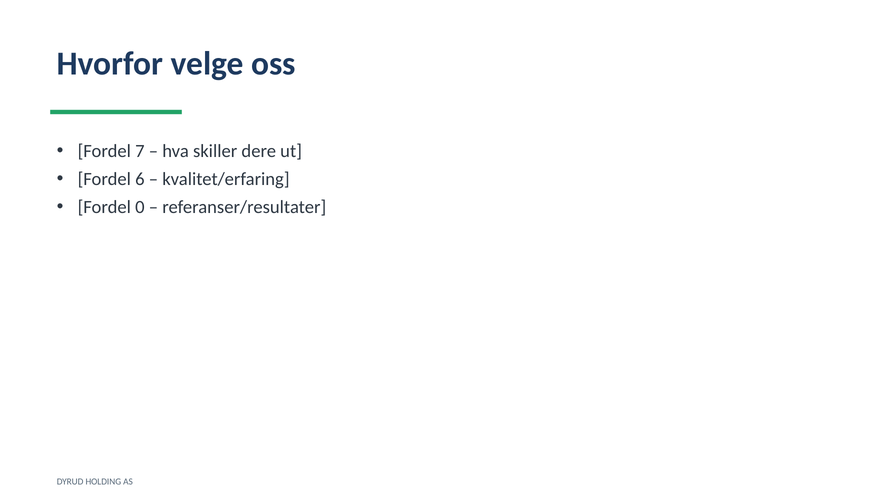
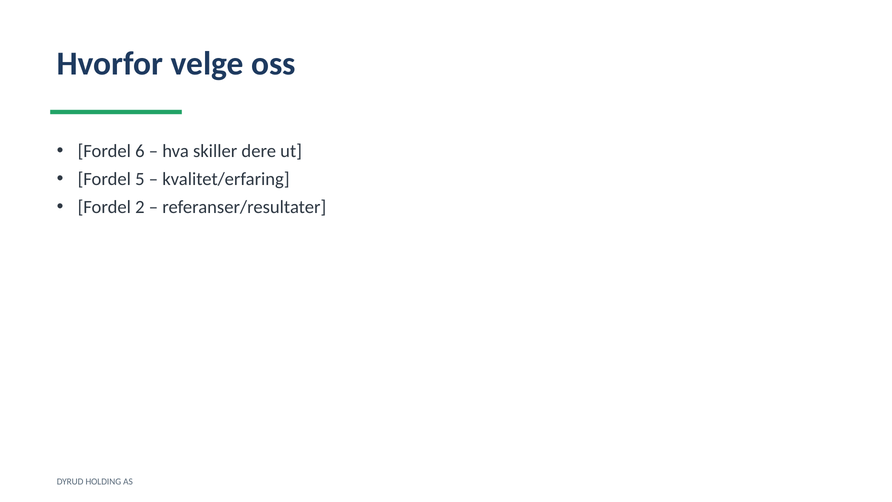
7: 7 -> 6
6: 6 -> 5
0: 0 -> 2
